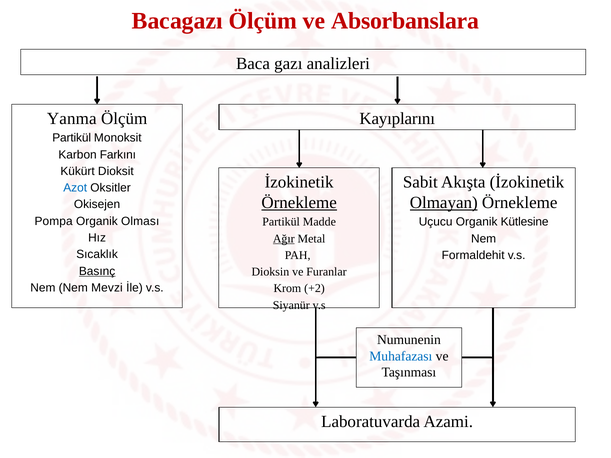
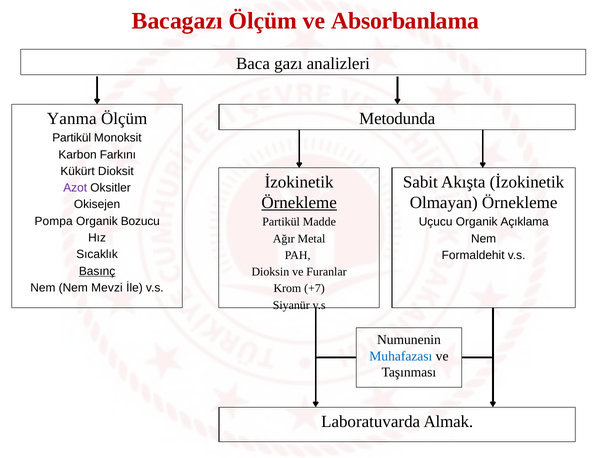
Absorbanslara: Absorbanslara -> Absorbanlama
Kayıplarını: Kayıplarını -> Metodunda
Azot colour: blue -> purple
Olmayan underline: present -> none
Olması: Olması -> Bozucu
Kütlesine: Kütlesine -> Açıklama
Ağır underline: present -> none
+2: +2 -> +7
Azami: Azami -> Almak
